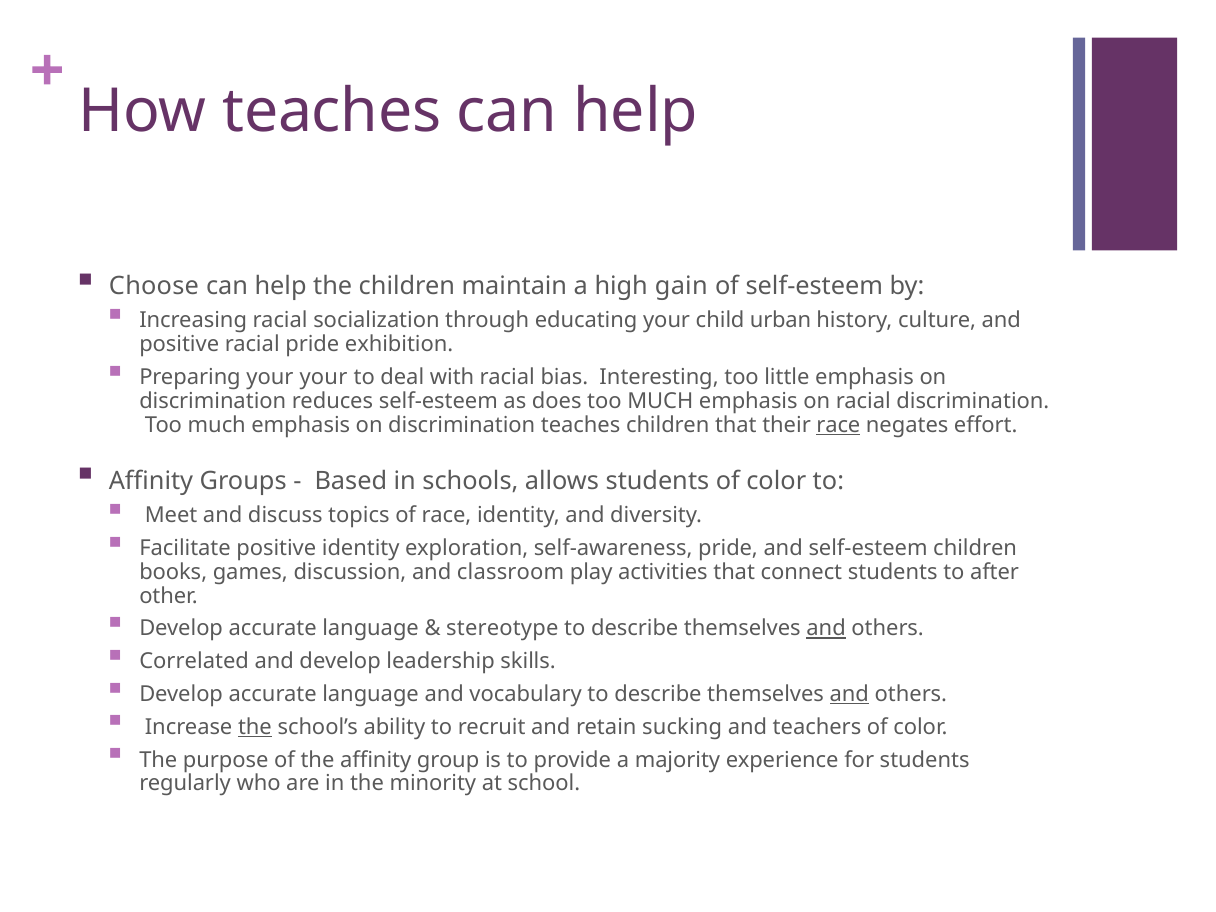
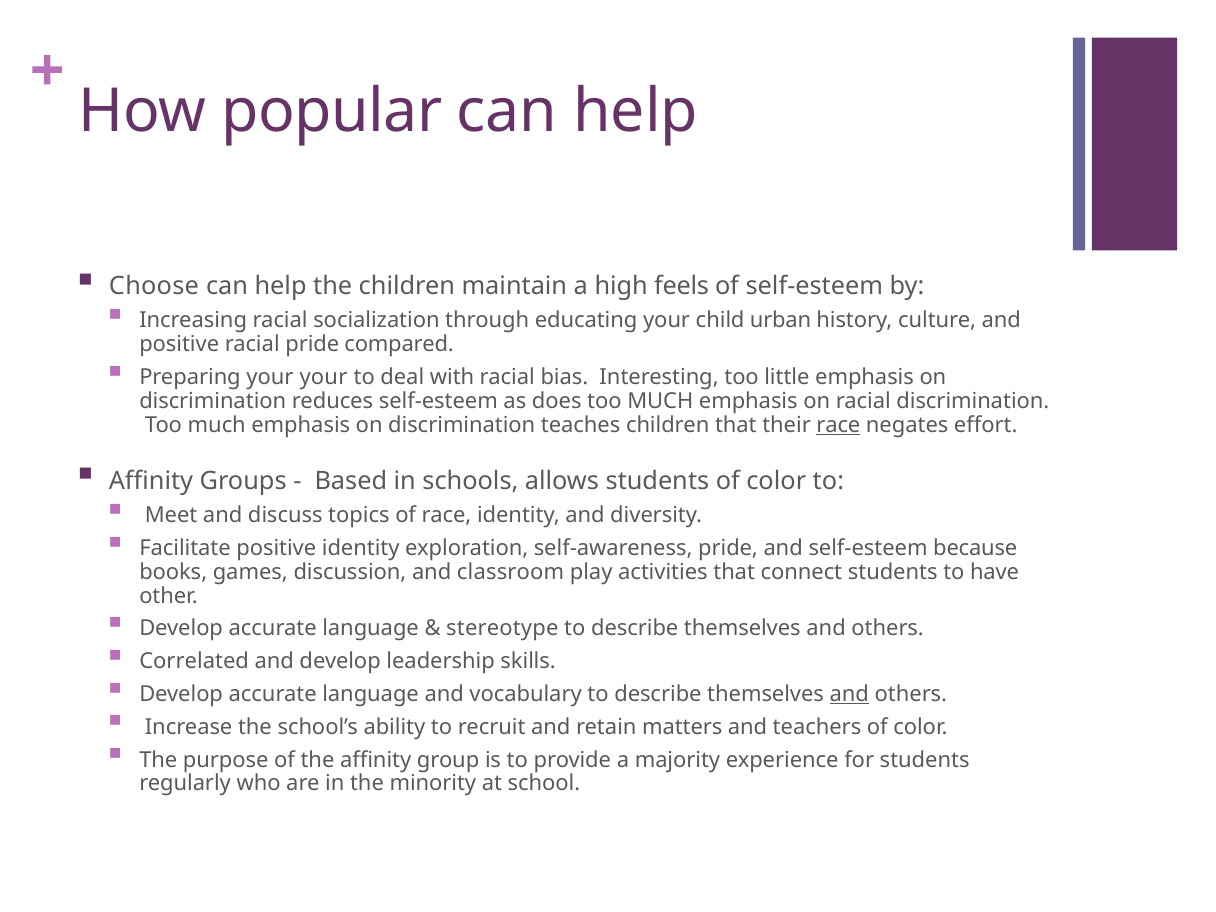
How teaches: teaches -> popular
gain: gain -> feels
exhibition: exhibition -> compared
self-esteem children: children -> because
after: after -> have
and at (826, 629) underline: present -> none
the at (255, 727) underline: present -> none
sucking: sucking -> matters
